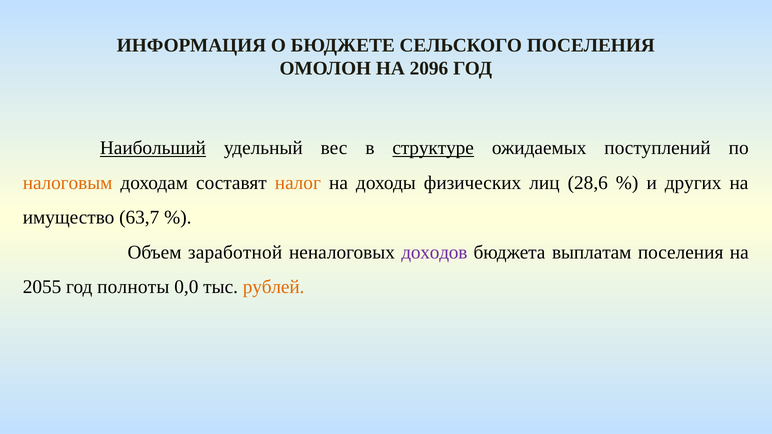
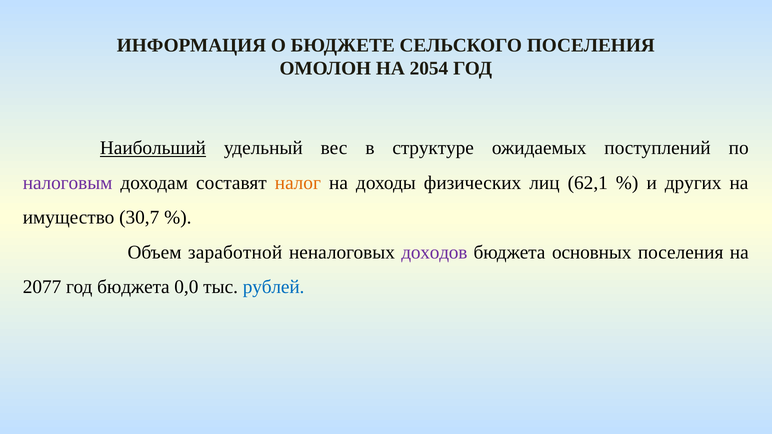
2096: 2096 -> 2054
структуре underline: present -> none
налоговым colour: orange -> purple
28,6: 28,6 -> 62,1
63,7: 63,7 -> 30,7
выплатам: выплатам -> основных
2055: 2055 -> 2077
год полноты: полноты -> бюджета
рублей colour: orange -> blue
